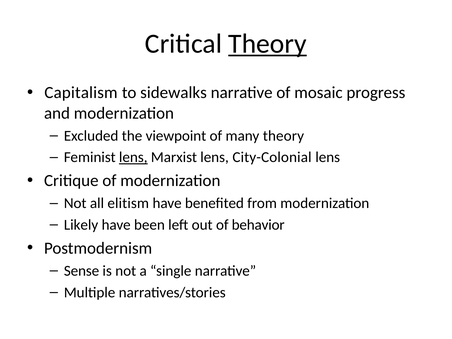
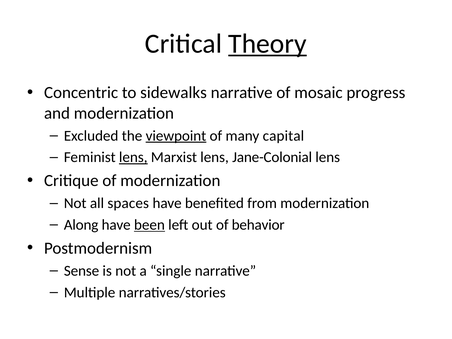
Capitalism: Capitalism -> Concentric
viewpoint underline: none -> present
many theory: theory -> capital
City-Colonial: City-Colonial -> Jane-Colonial
elitism: elitism -> spaces
Likely: Likely -> Along
been underline: none -> present
